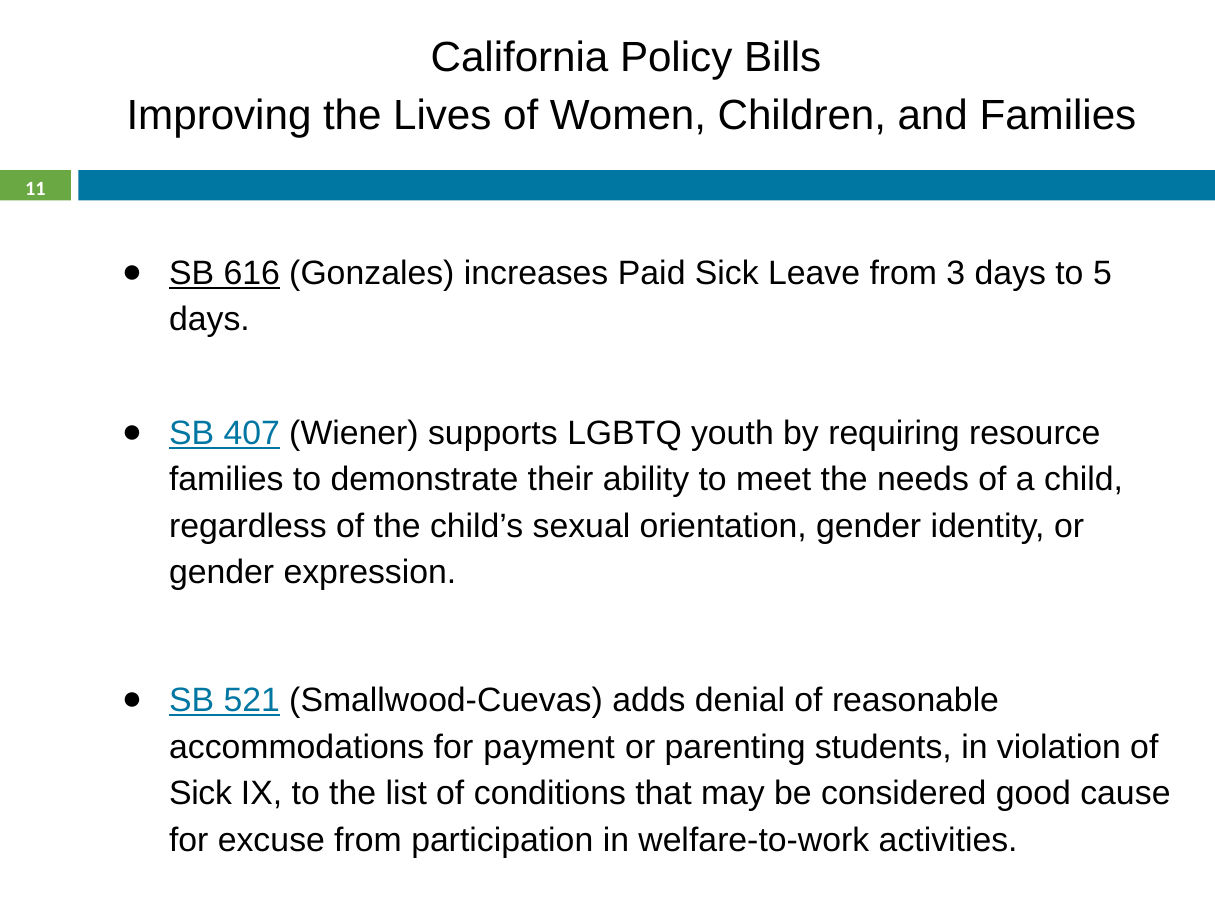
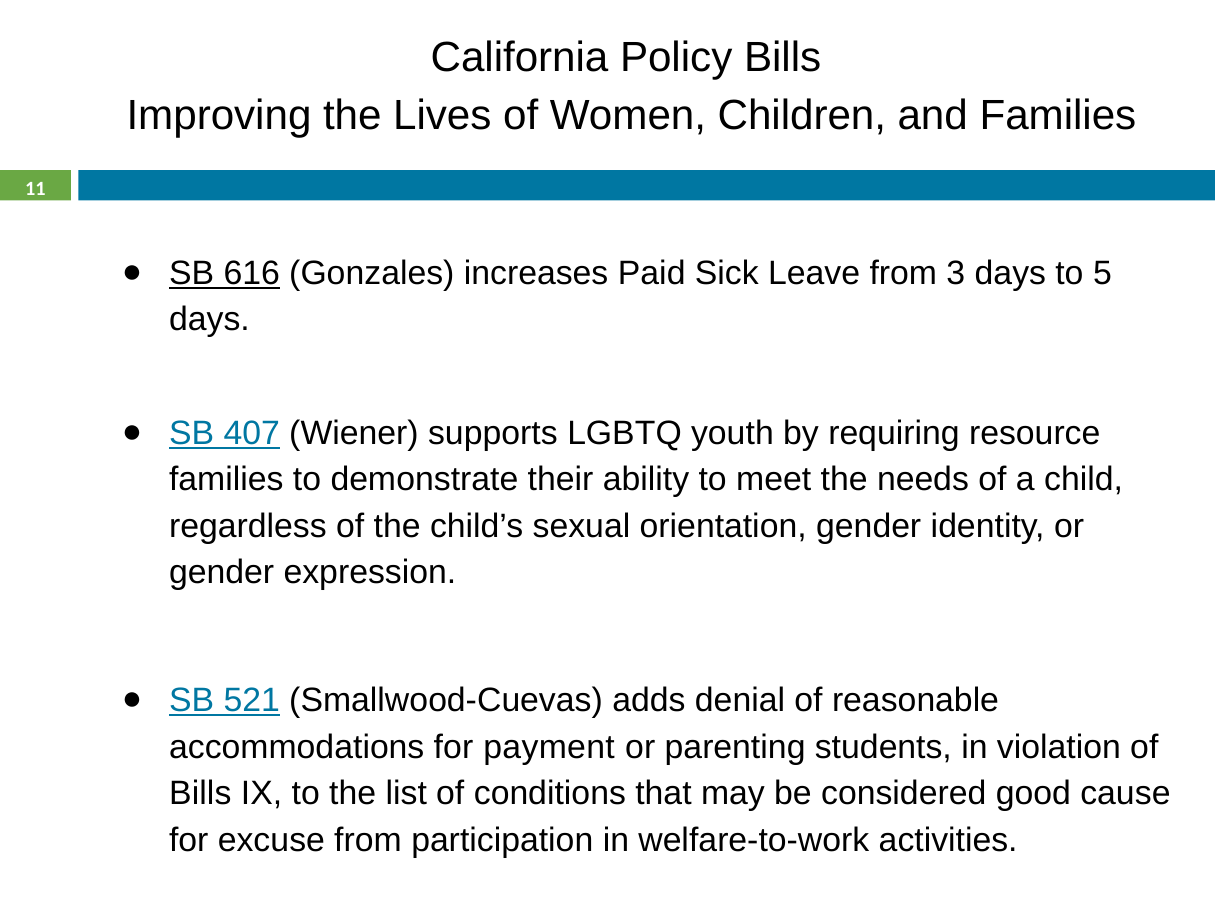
Sick at (201, 794): Sick -> Bills
